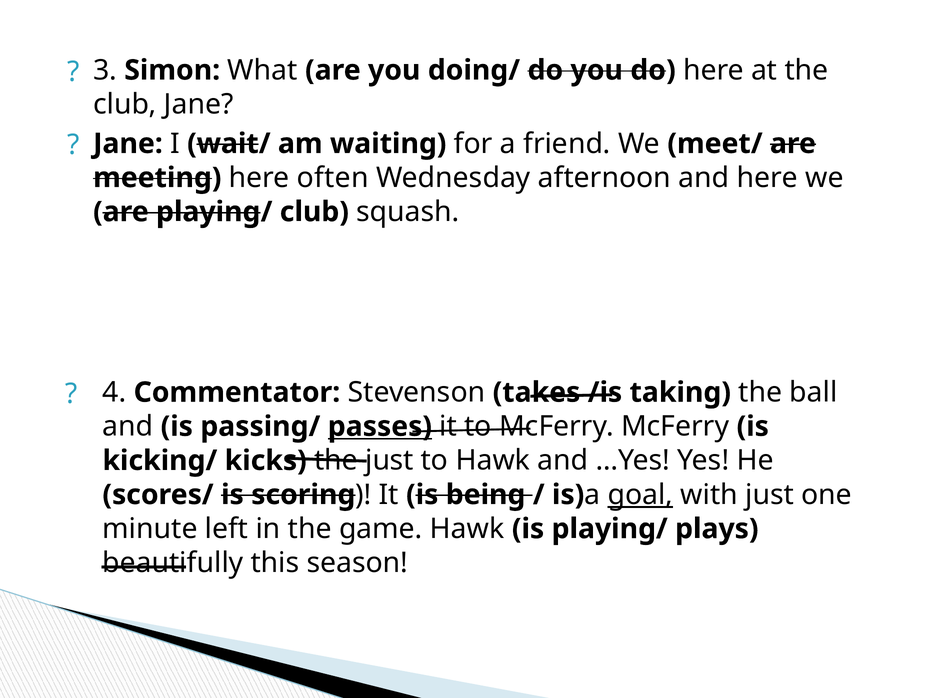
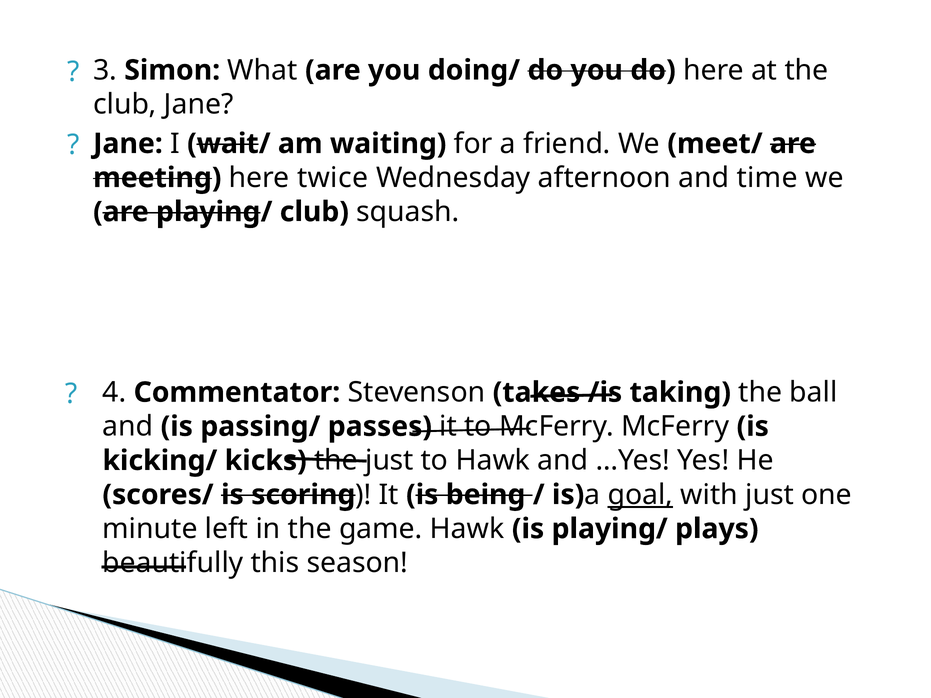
often: often -> twice
and here: here -> time
passes underline: present -> none
